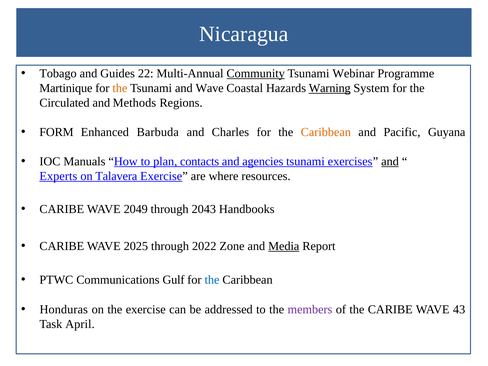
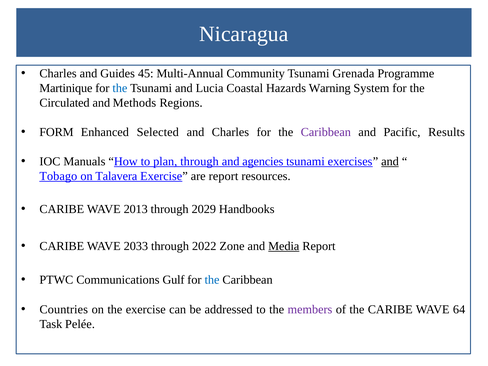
Tobago at (58, 74): Tobago -> Charles
22: 22 -> 45
Community underline: present -> none
Webinar: Webinar -> Grenada
the at (120, 88) colour: orange -> blue
and Wave: Wave -> Lucia
Warning underline: present -> none
Barbuda: Barbuda -> Selected
Caribbean at (326, 132) colour: orange -> purple
Guyana: Guyana -> Results
plan contacts: contacts -> through
Experts: Experts -> Tobago
are where: where -> report
2049: 2049 -> 2013
2043: 2043 -> 2029
2025: 2025 -> 2033
Honduras: Honduras -> Countries
43: 43 -> 64
April: April -> Pelée
